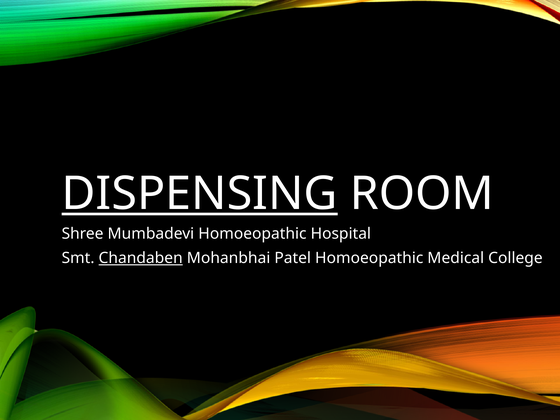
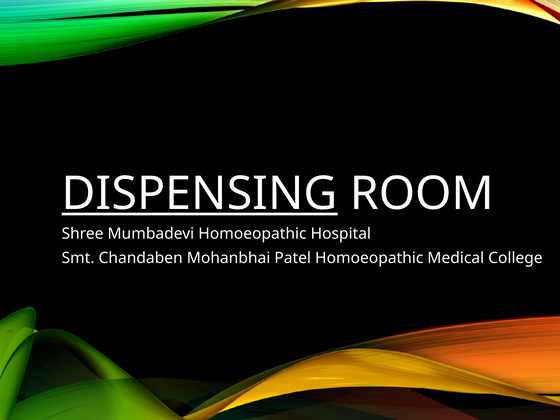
Chandaben underline: present -> none
